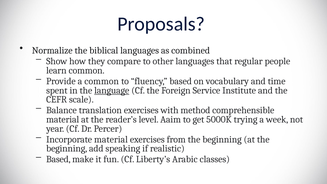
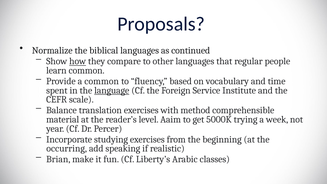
combined: combined -> continued
how underline: none -> present
Incorporate material: material -> studying
beginning at (67, 148): beginning -> occurring
Based at (58, 159): Based -> Brian
